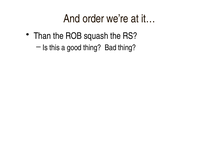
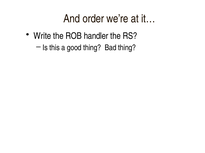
Than: Than -> Write
squash: squash -> handler
